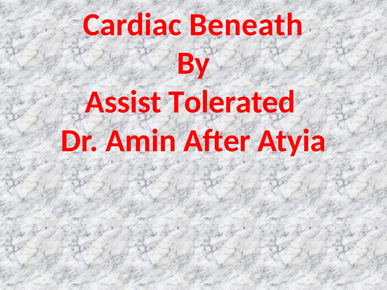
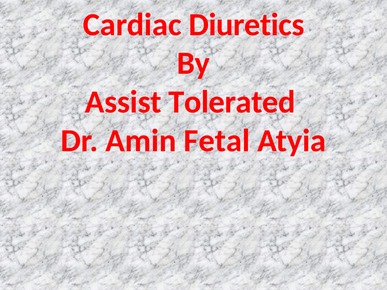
Beneath: Beneath -> Diuretics
After: After -> Fetal
